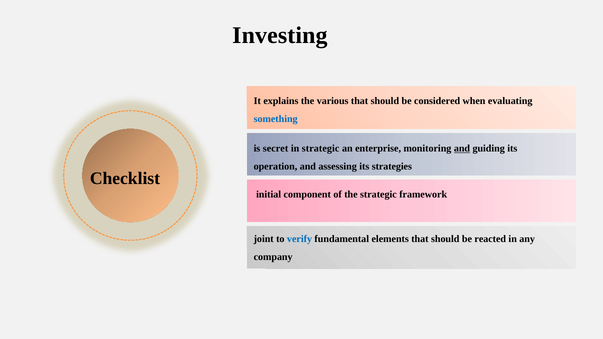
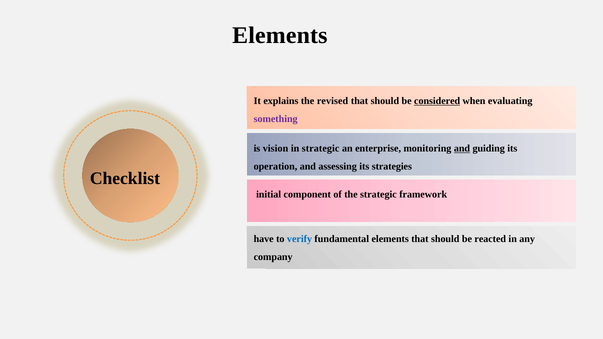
Investing at (280, 35): Investing -> Elements
various: various -> revised
considered underline: none -> present
something colour: blue -> purple
secret: secret -> vision
joint: joint -> have
